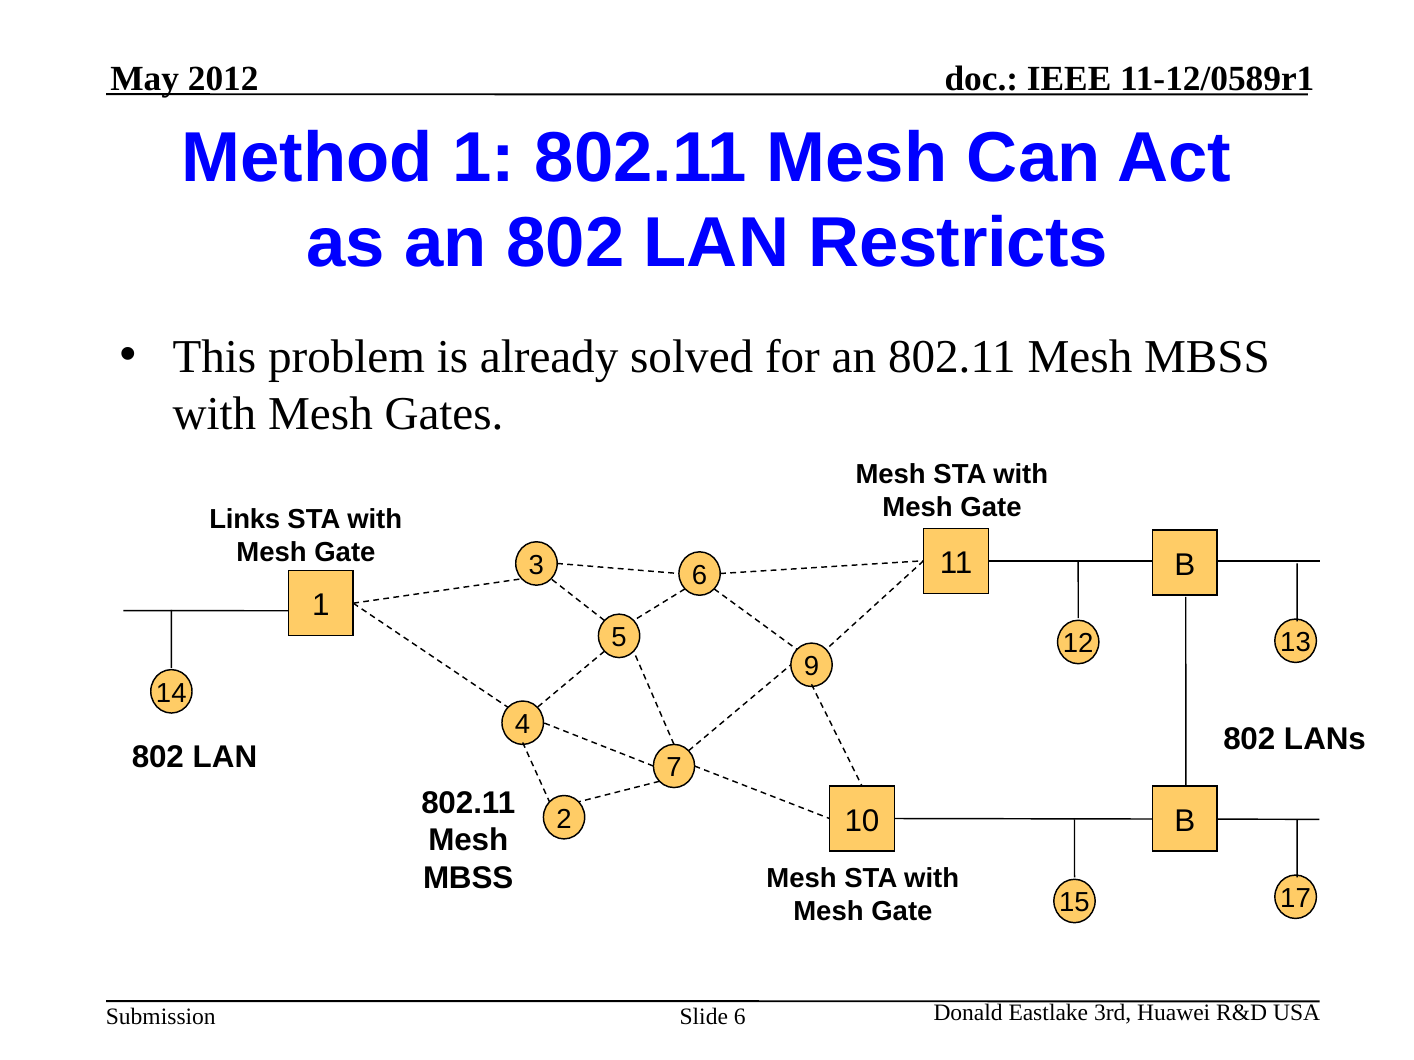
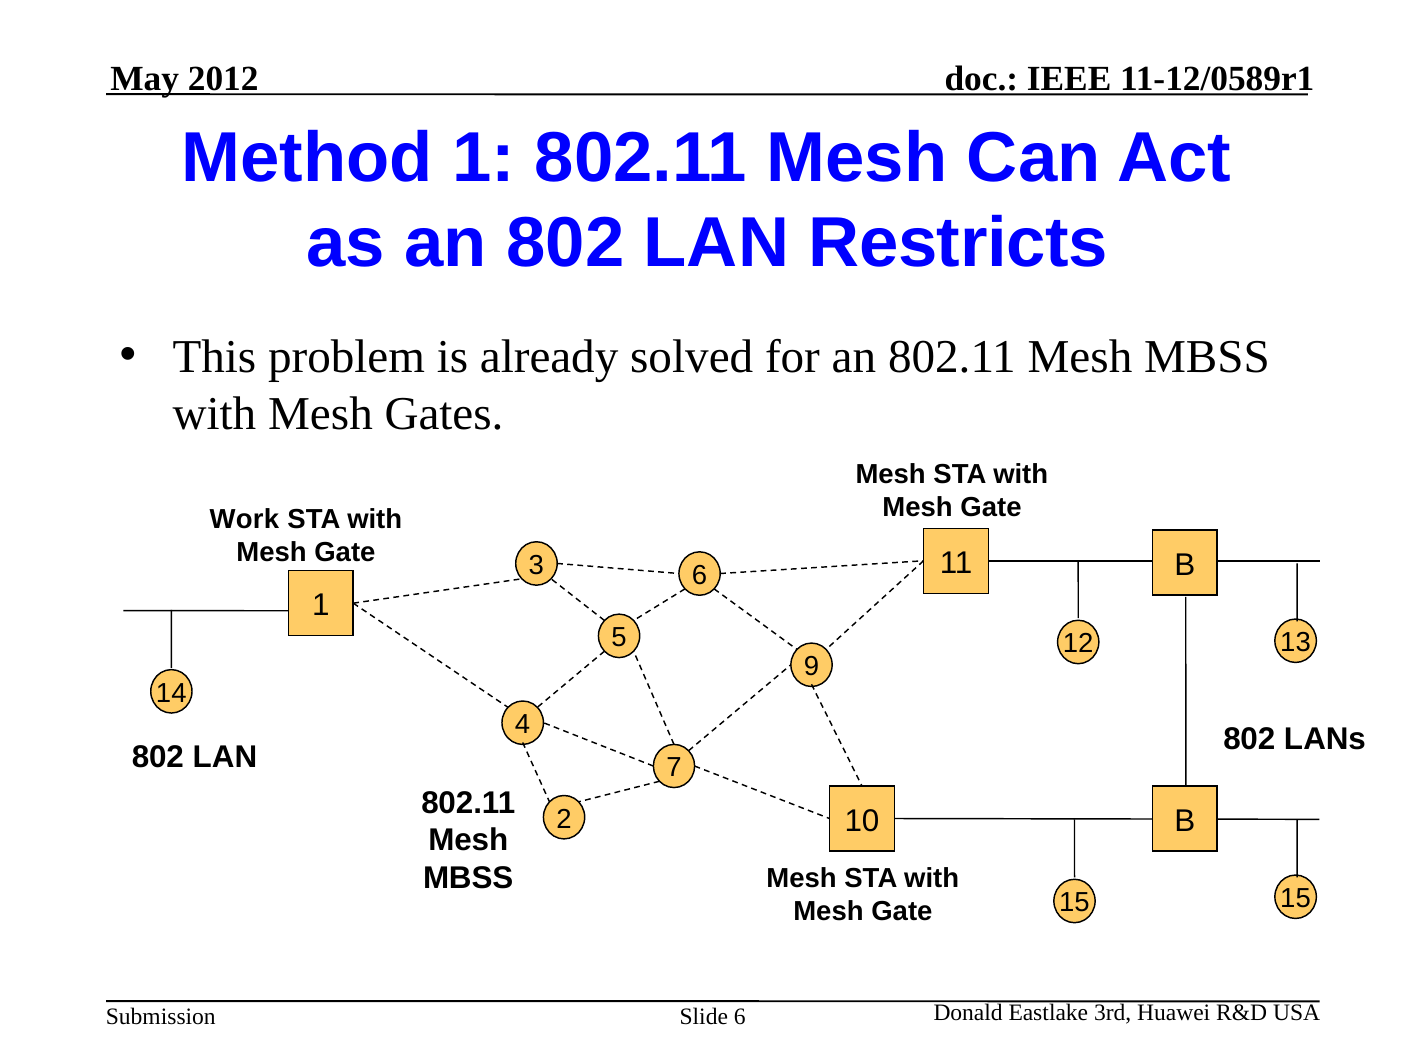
Links: Links -> Work
Gate 17: 17 -> 15
